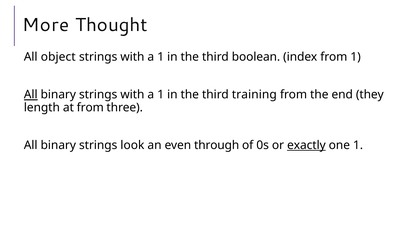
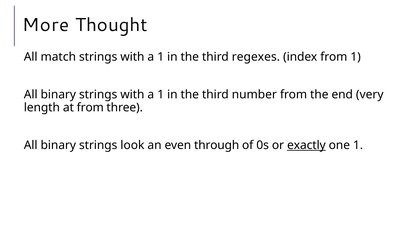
object: object -> match
boolean: boolean -> regexes
All at (31, 94) underline: present -> none
training: training -> number
they: they -> very
